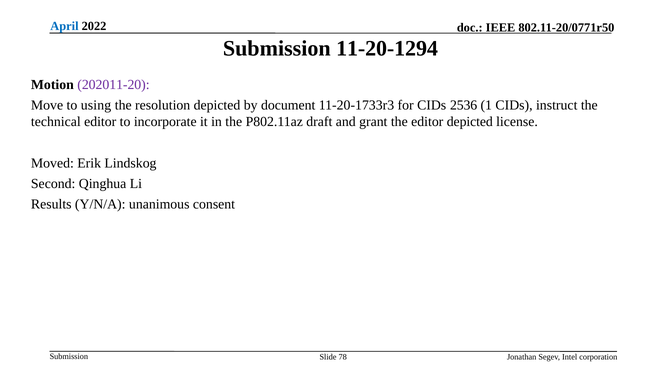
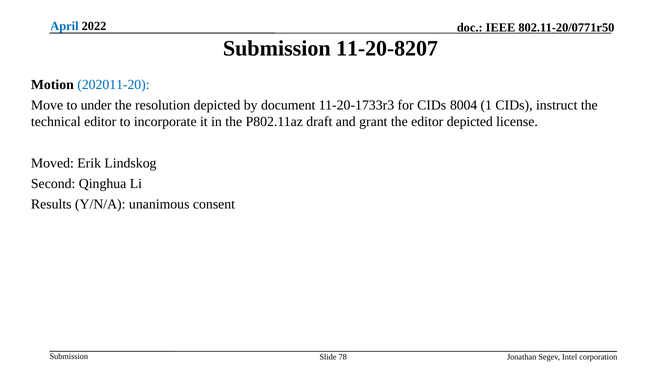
11-20-1294: 11-20-1294 -> 11-20-8207
202011-20 colour: purple -> blue
using: using -> under
2536: 2536 -> 8004
